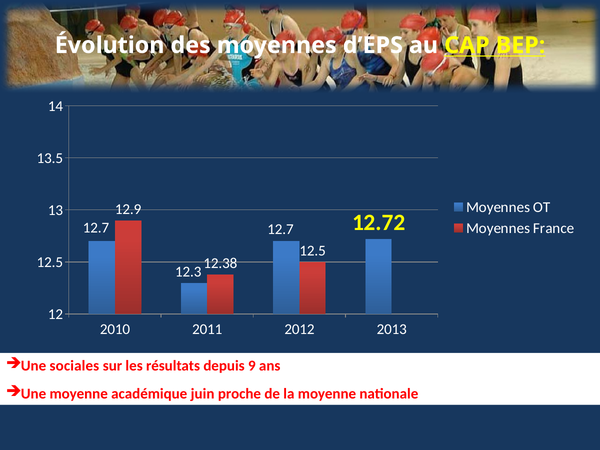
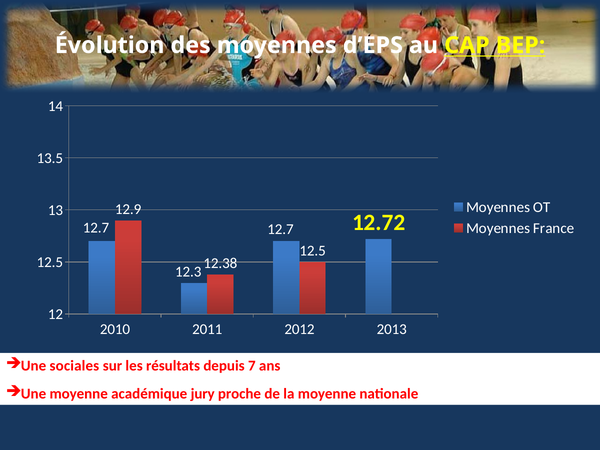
9: 9 -> 7
juin: juin -> jury
